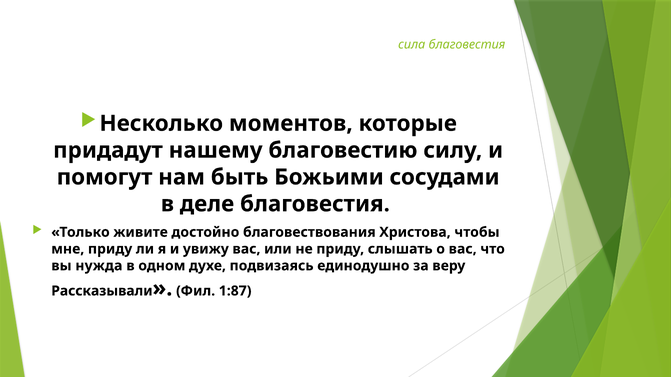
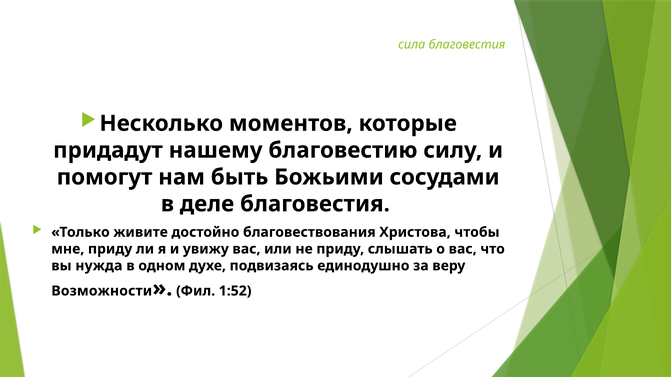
Рассказывали: Рассказывали -> Возможности
1:87: 1:87 -> 1:52
